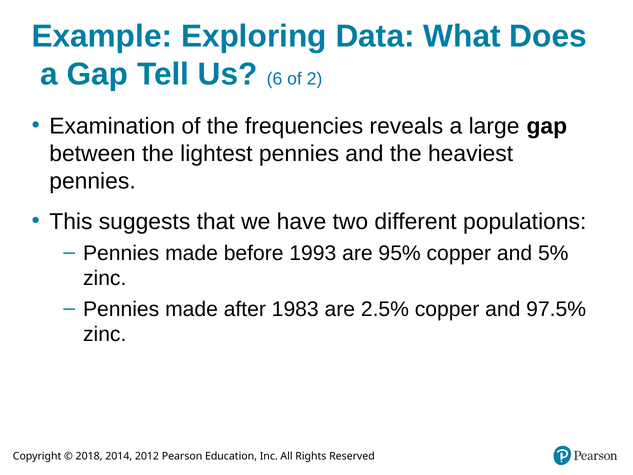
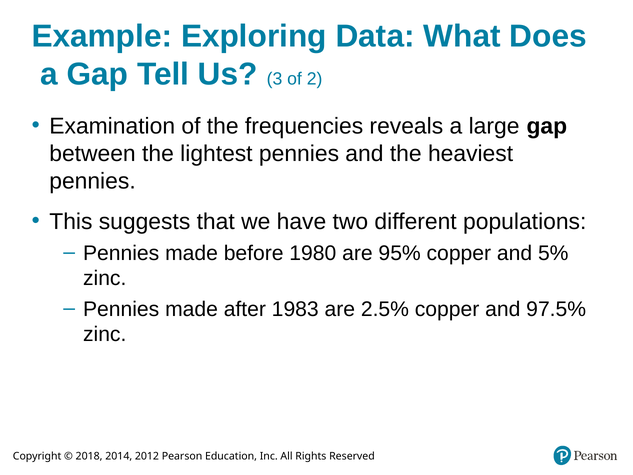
6: 6 -> 3
1993: 1993 -> 1980
